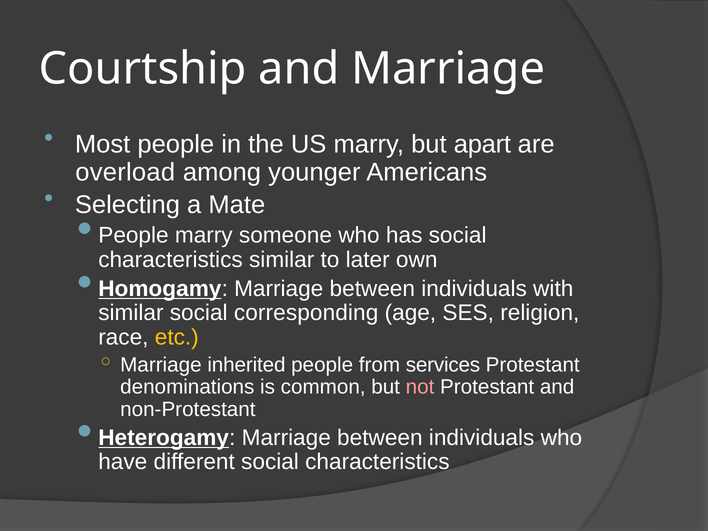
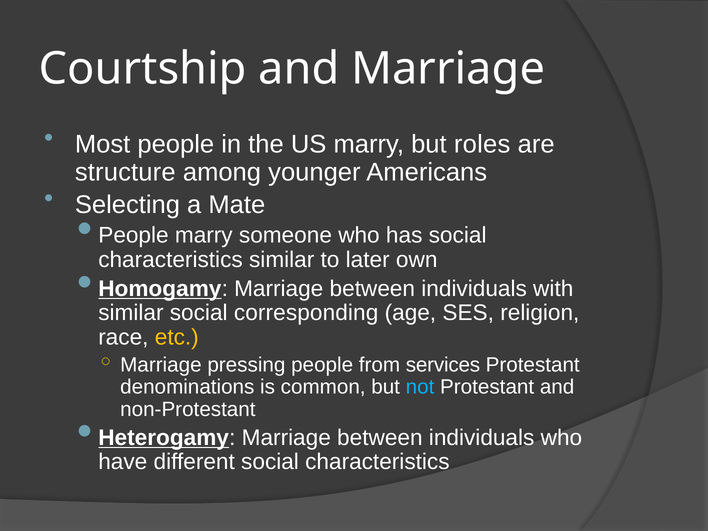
apart: apart -> roles
overload: overload -> structure
inherited: inherited -> pressing
not colour: pink -> light blue
